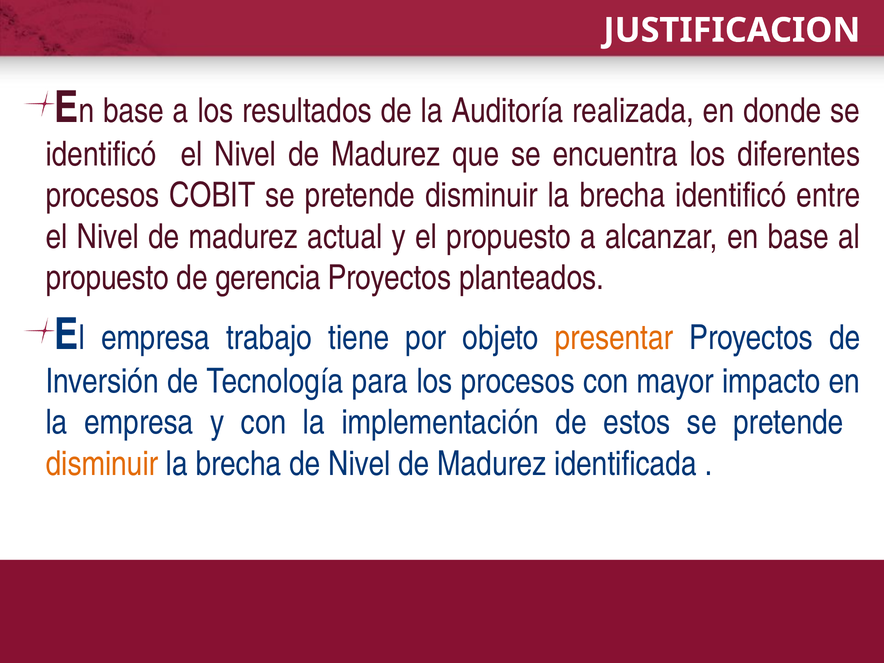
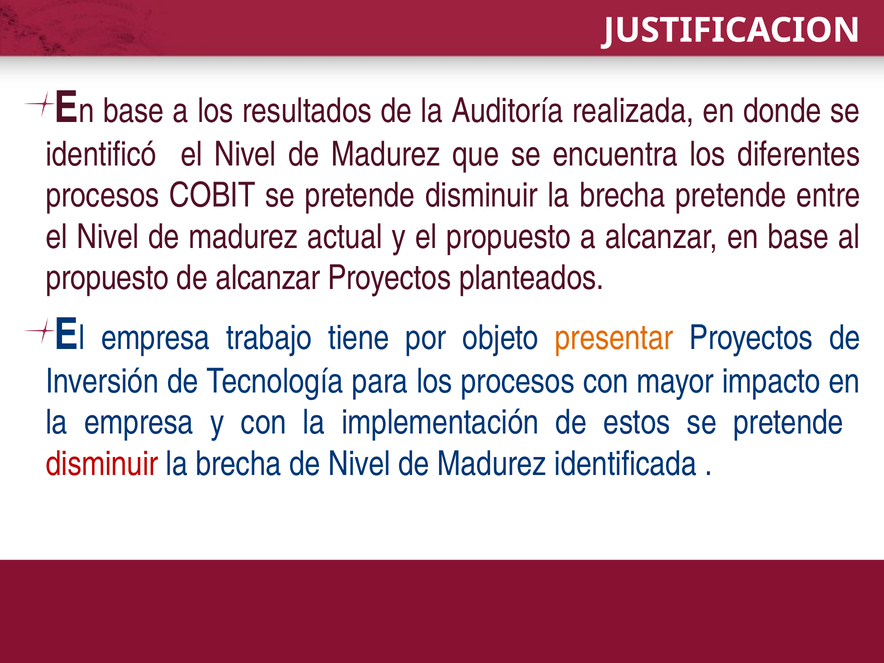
brecha identificó: identificó -> pretende
de gerencia: gerencia -> alcanzar
disminuir at (102, 464) colour: orange -> red
